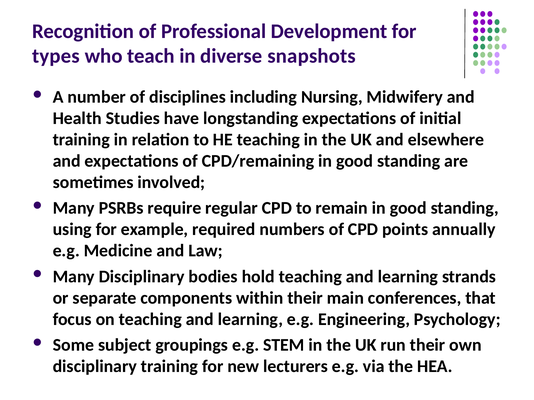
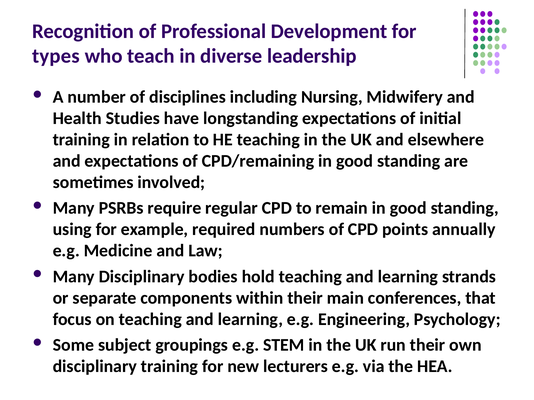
snapshots: snapshots -> leadership
